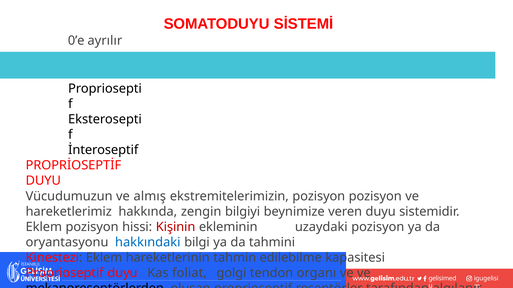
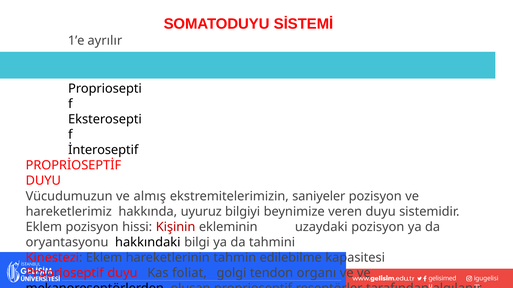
0’e: 0’e -> 1’e
ekstremitelerimizin pozisyon: pozisyon -> saniyeler
zengin: zengin -> uyuruz
hakkındaki colour: blue -> black
